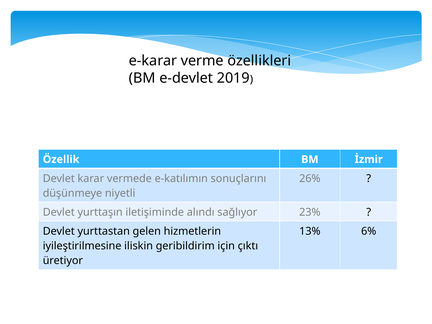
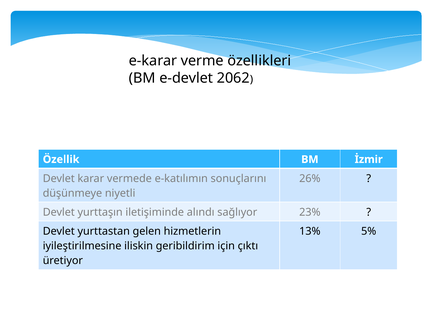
2019: 2019 -> 2062
6%: 6% -> 5%
